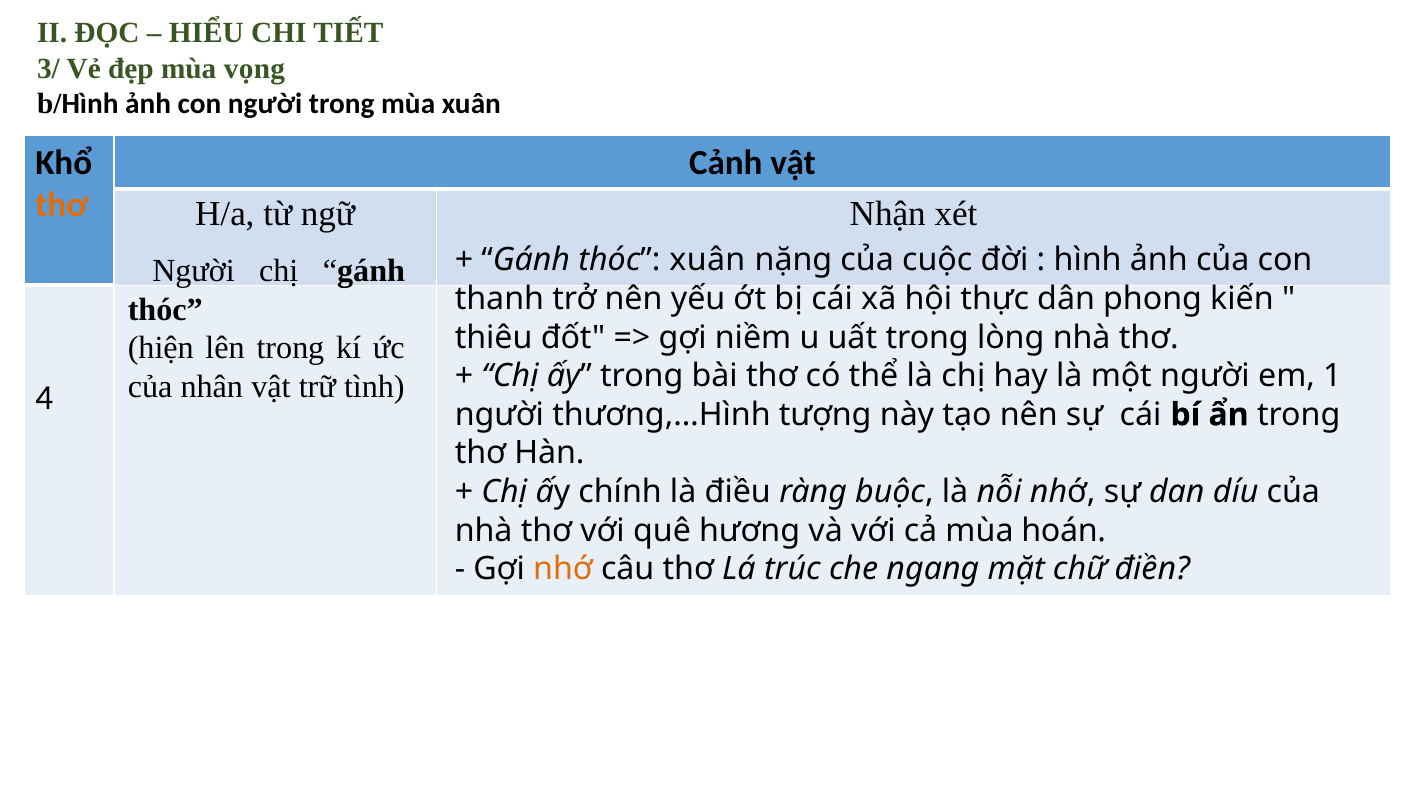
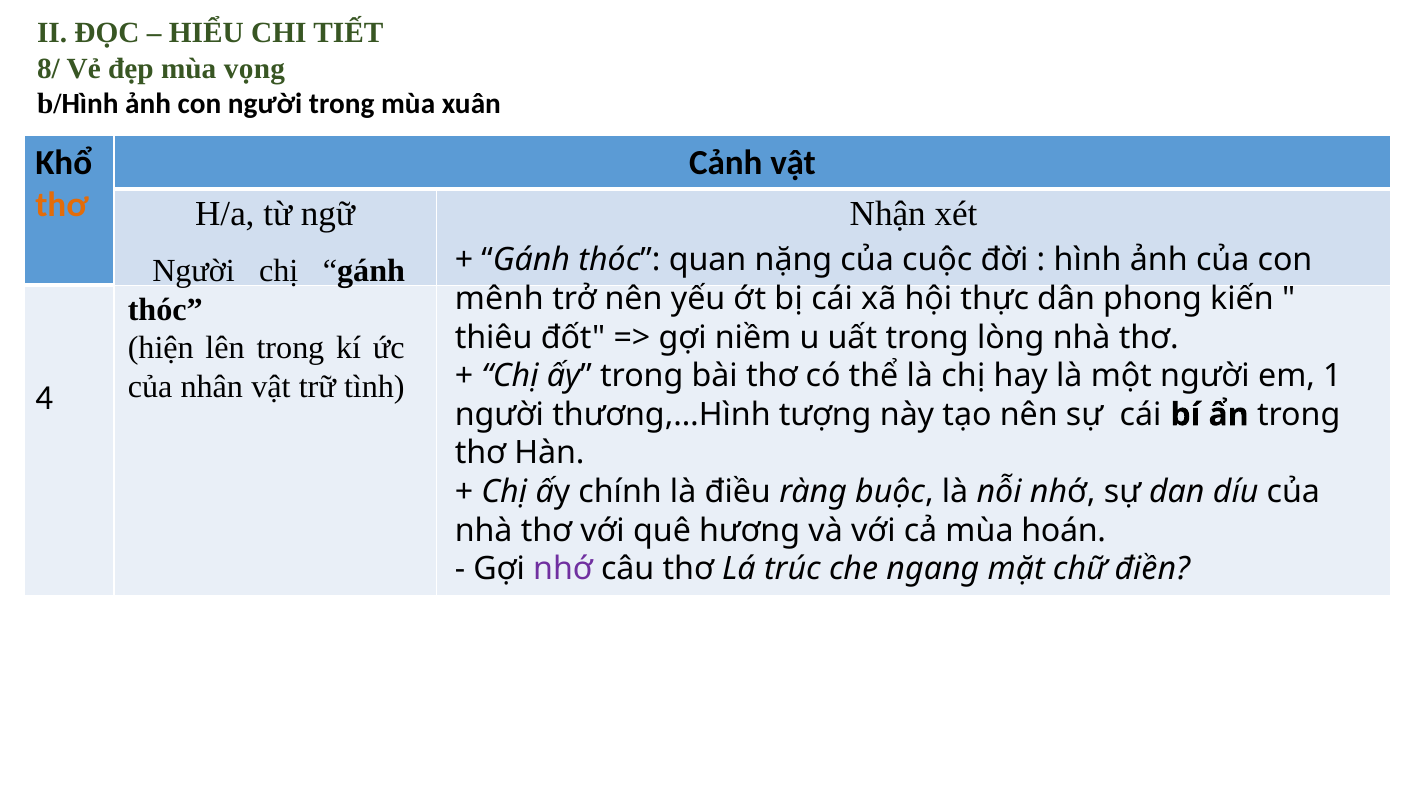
3/: 3/ -> 8/
thóc xuân: xuân -> quan
thanh: thanh -> mênh
nhớ at (563, 569) colour: orange -> purple
